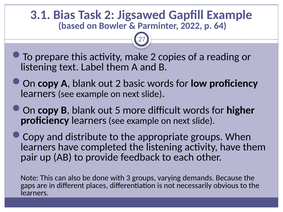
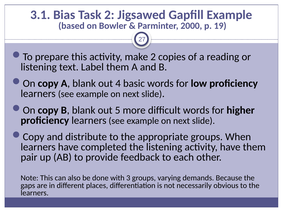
2022: 2022 -> 2000
64: 64 -> 19
out 2: 2 -> 4
